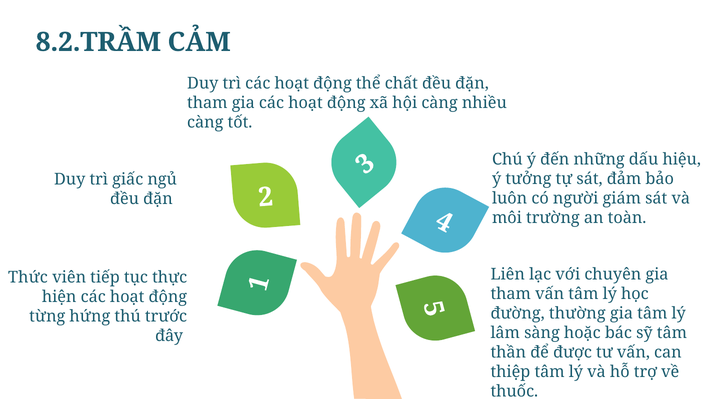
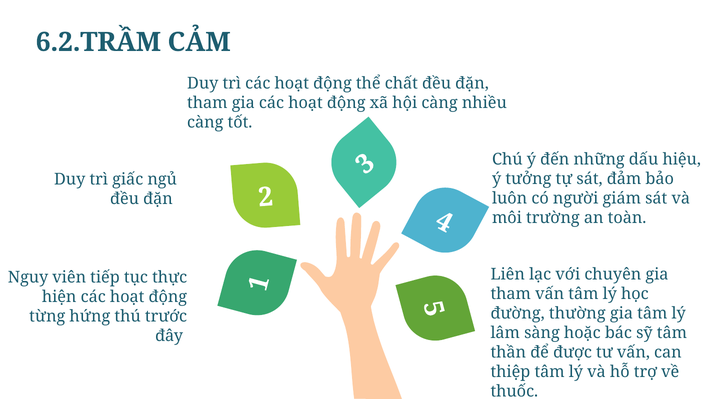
8.2.TRẦM: 8.2.TRẦM -> 6.2.TRẦM
Thức: Thức -> Nguy
